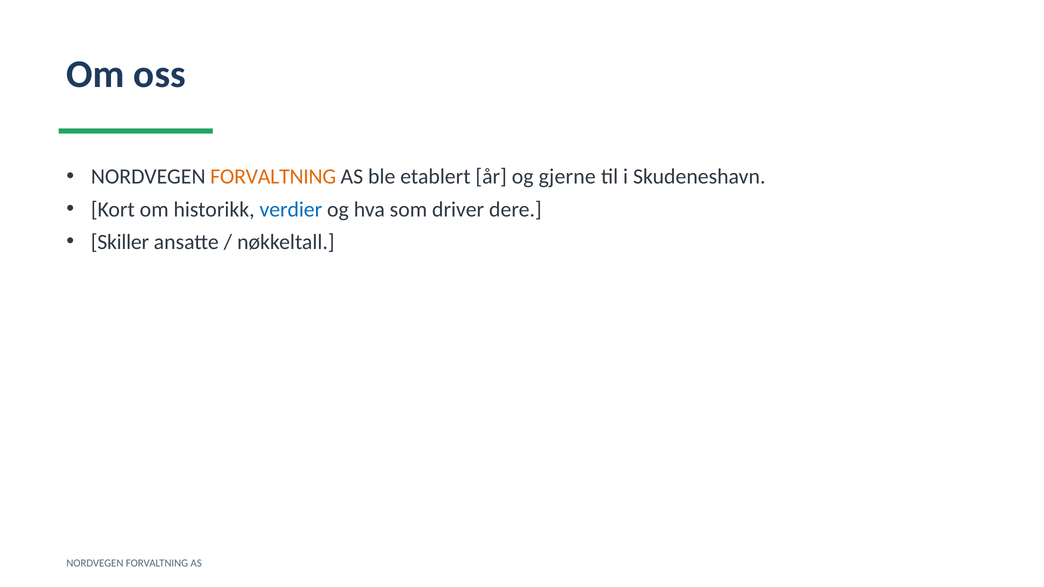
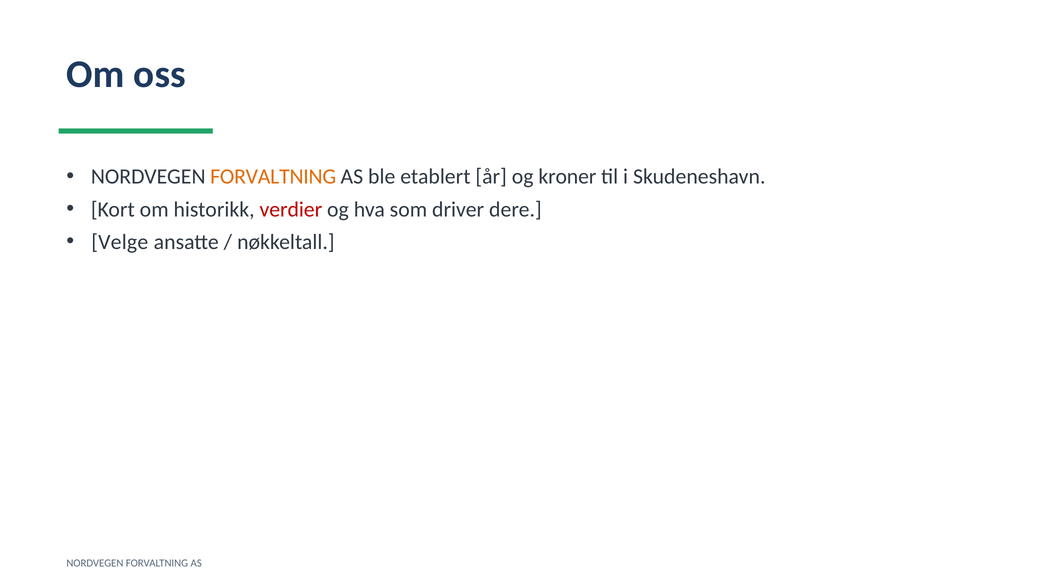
gjerne: gjerne -> kroner
verdier colour: blue -> red
Skiller: Skiller -> Velge
